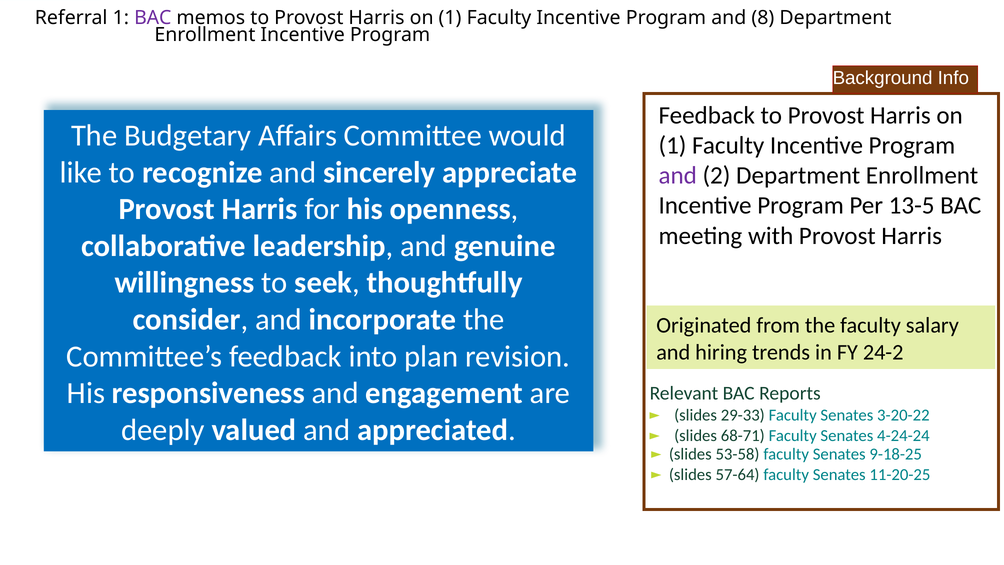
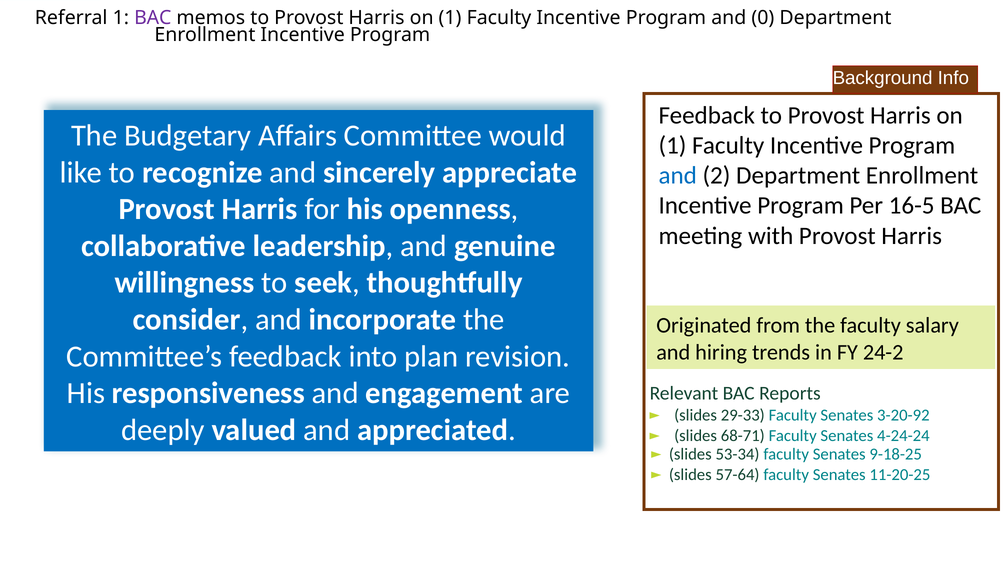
8: 8 -> 0
and at (678, 175) colour: purple -> blue
13-5: 13-5 -> 16-5
3-20-22: 3-20-22 -> 3-20-92
53-58: 53-58 -> 53-34
